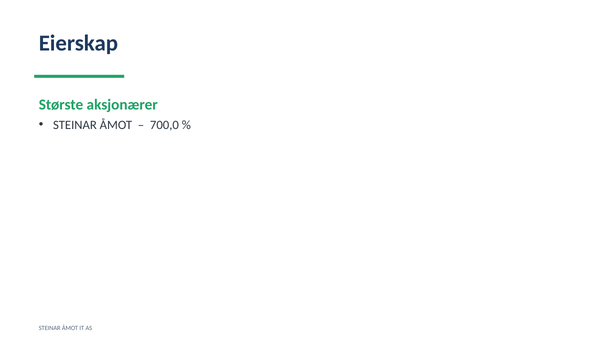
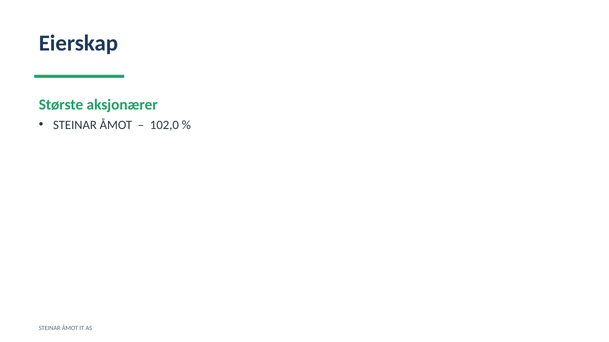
700,0: 700,0 -> 102,0
